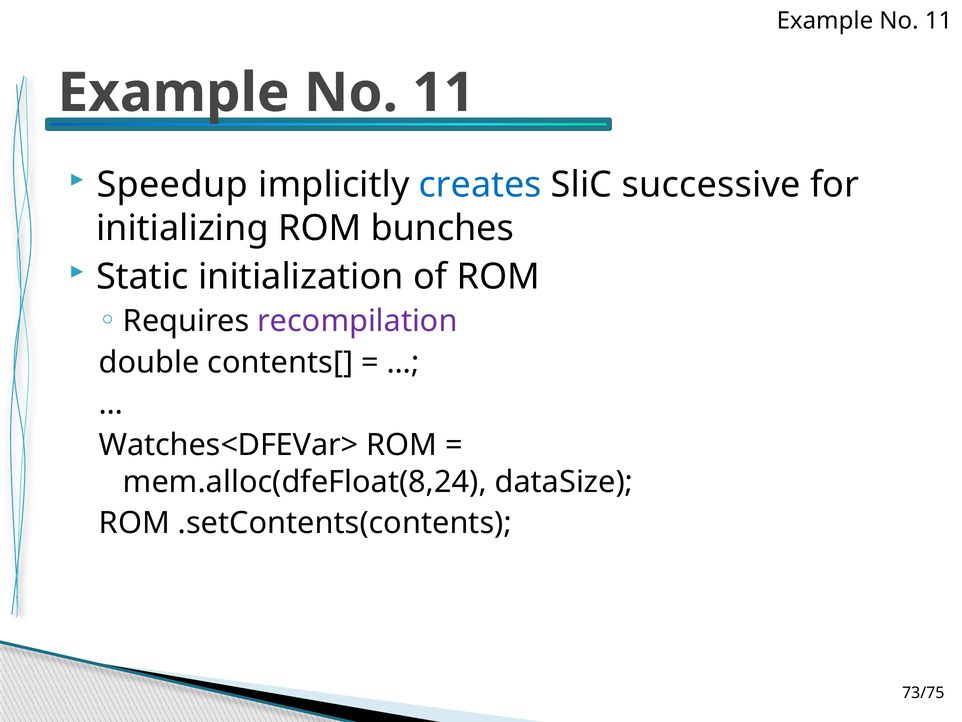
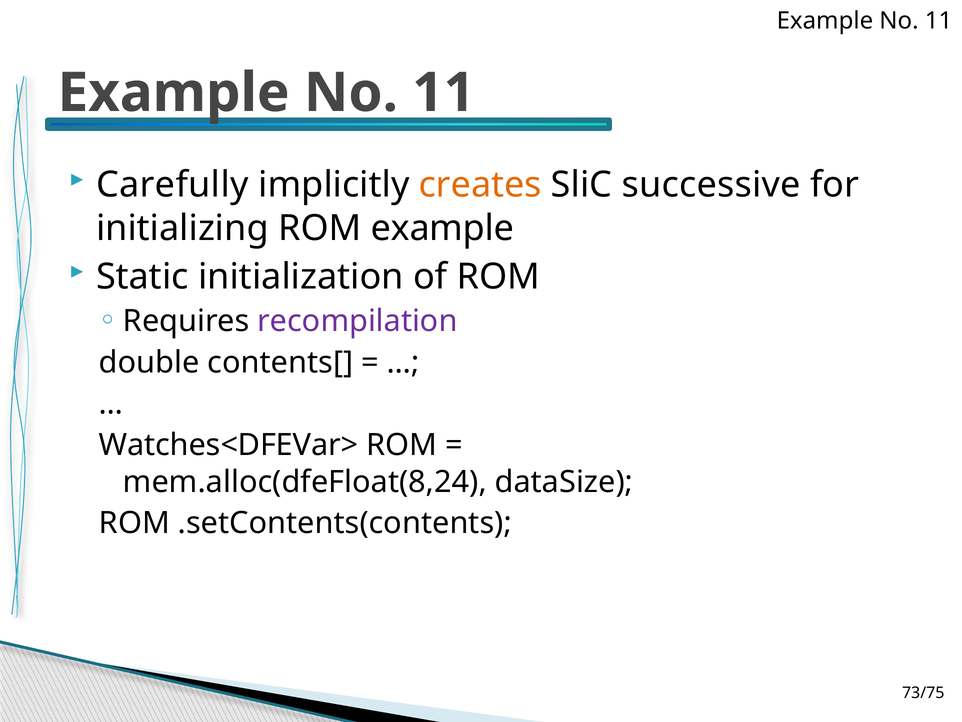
Speedup: Speedup -> Carefully
creates colour: blue -> orange
ROM bunches: bunches -> example
